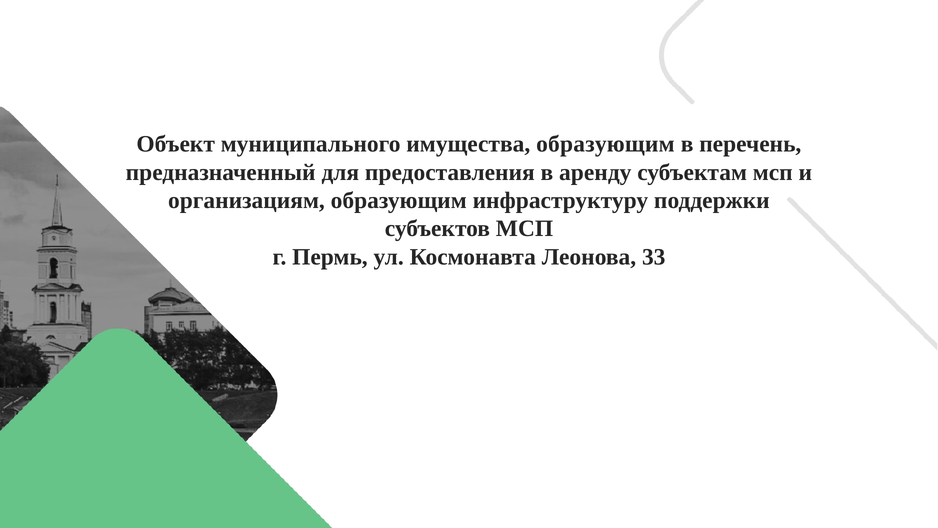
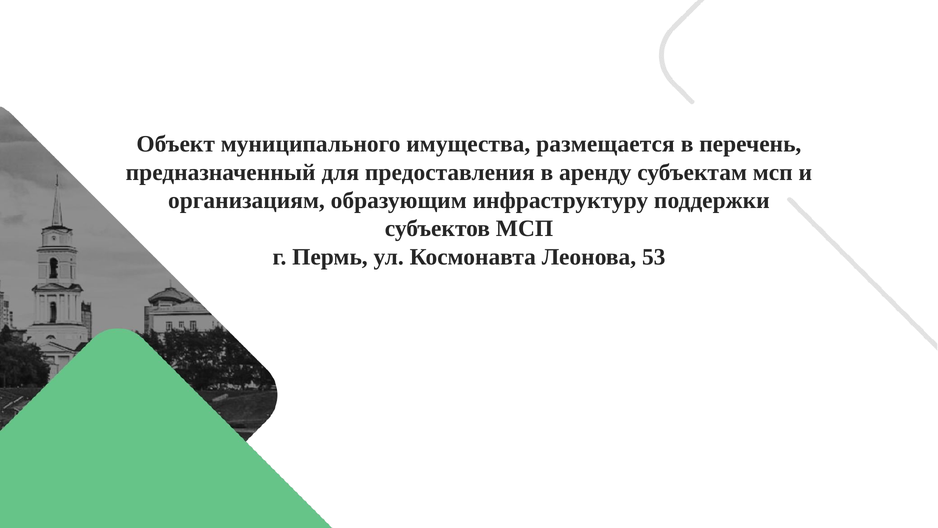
имущества образующим: образующим -> размещается
33: 33 -> 53
